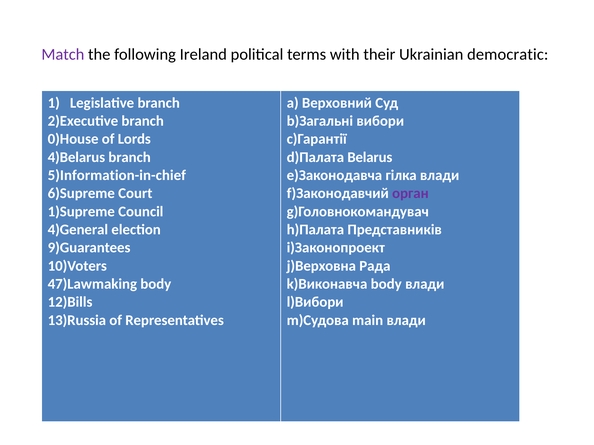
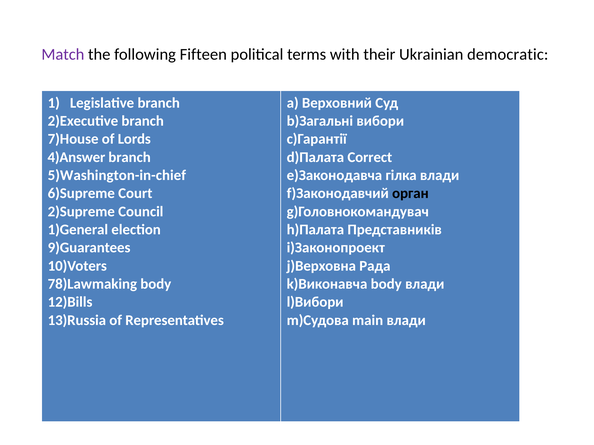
Ireland: Ireland -> Fifteen
0)House: 0)House -> 7)House
4)Belarus: 4)Belarus -> 4)Answer
Belarus: Belarus -> Correct
5)Information-in-chief: 5)Information-in-chief -> 5)Washington-in-chief
орган colour: purple -> black
1)Supreme: 1)Supreme -> 2)Supreme
4)General: 4)General -> 1)General
47)Lawmaking: 47)Lawmaking -> 78)Lawmaking
